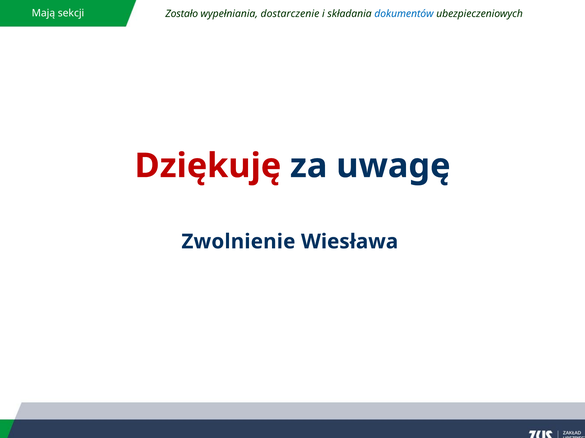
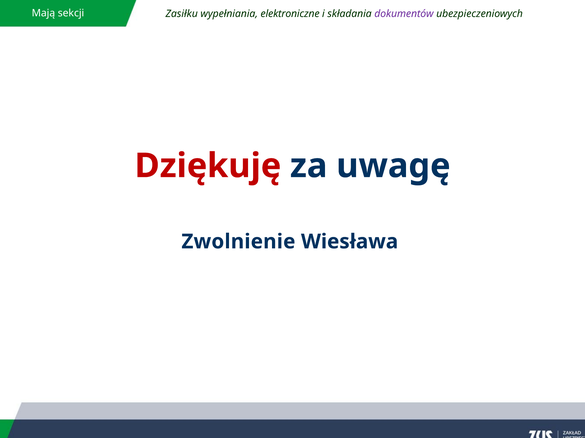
Zostało: Zostało -> Zasiłku
dostarczenie: dostarczenie -> elektroniczne
dokumentów colour: blue -> purple
